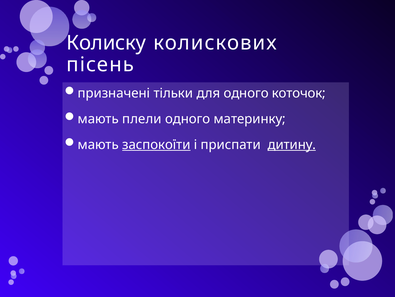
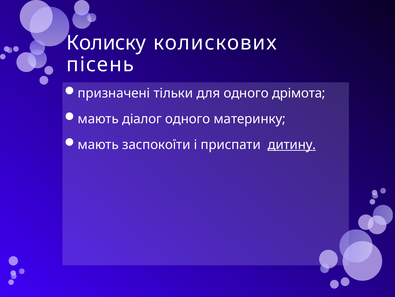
коточок: коточок -> дрімота
плели: плели -> діалог
заспокоїти underline: present -> none
